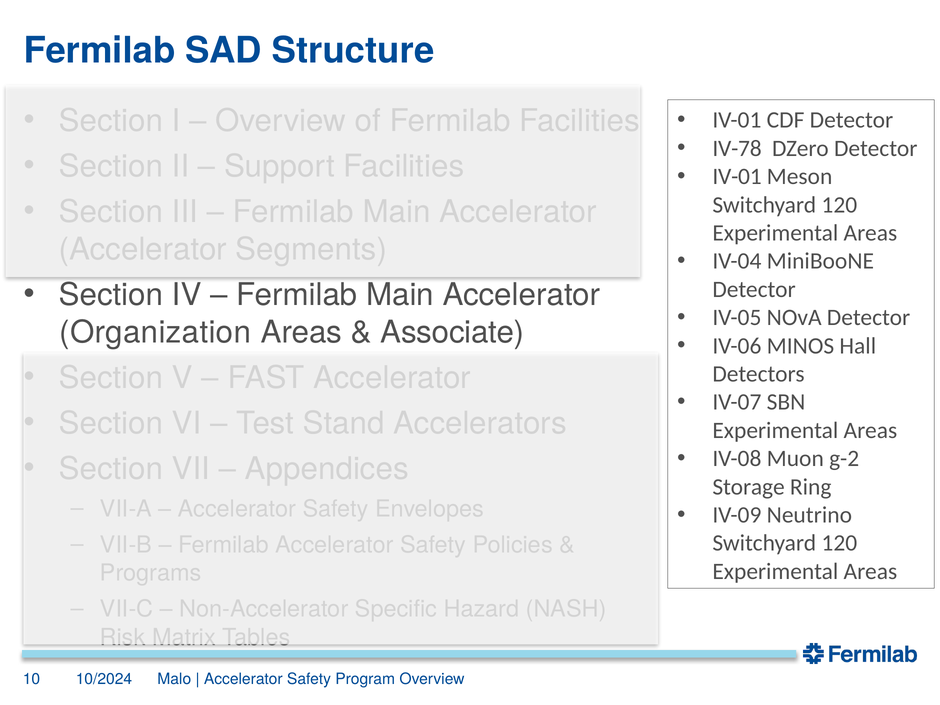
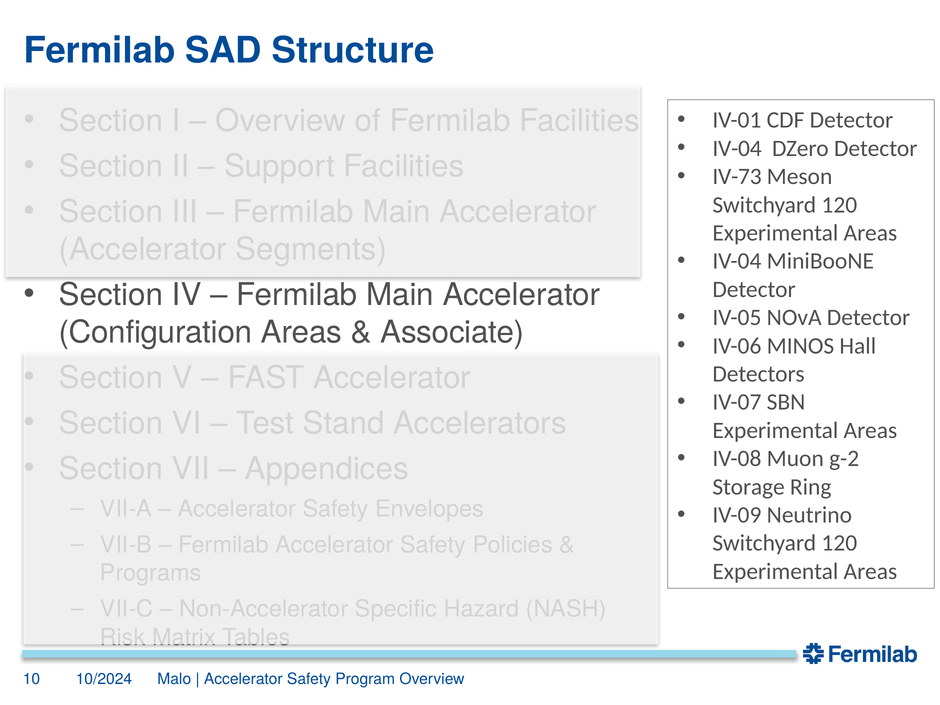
IV-78 at (737, 148): IV-78 -> IV-04
IV-01 at (737, 177): IV-01 -> IV-73
Organization: Organization -> Configuration
